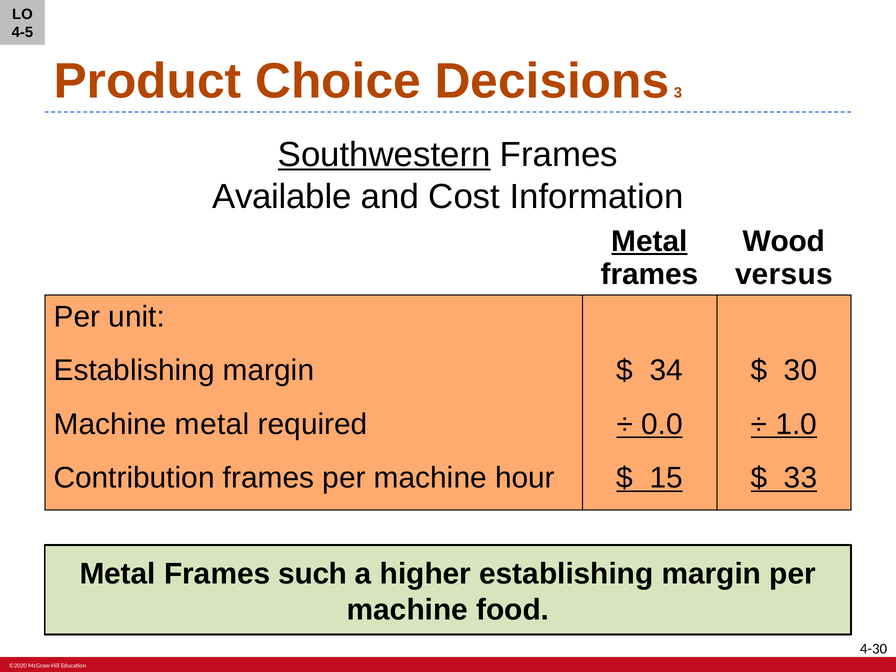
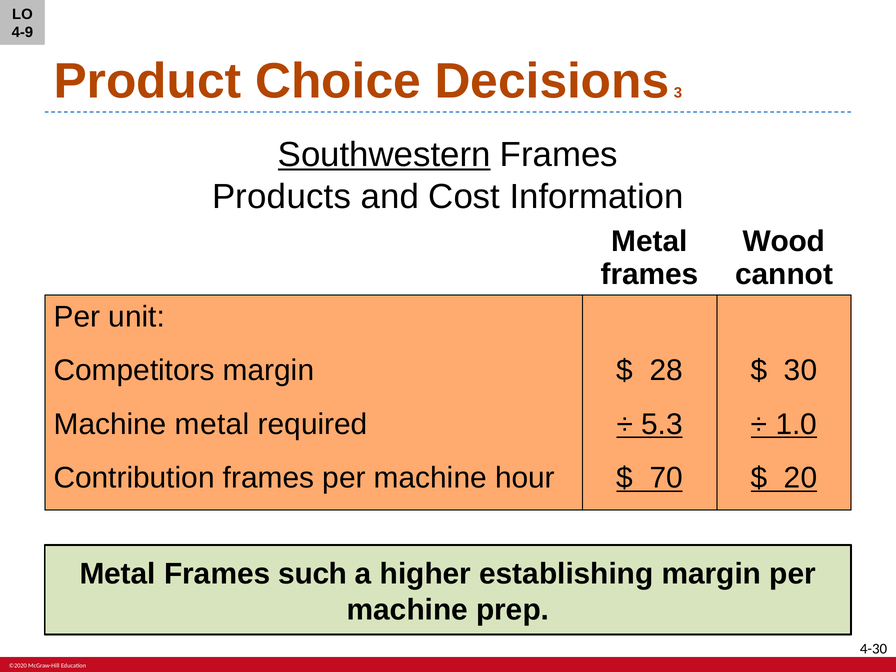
4-5: 4-5 -> 4-9
Available: Available -> Products
Metal at (650, 241) underline: present -> none
versus: versus -> cannot
Establishing at (134, 371): Establishing -> Competitors
34: 34 -> 28
0.0: 0.0 -> 5.3
15: 15 -> 70
33: 33 -> 20
food: food -> prep
